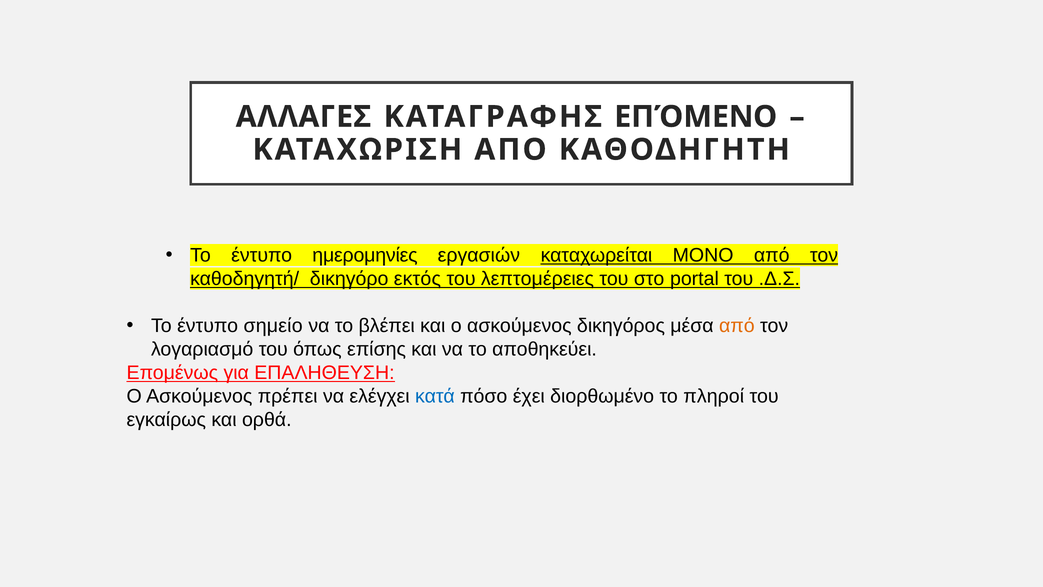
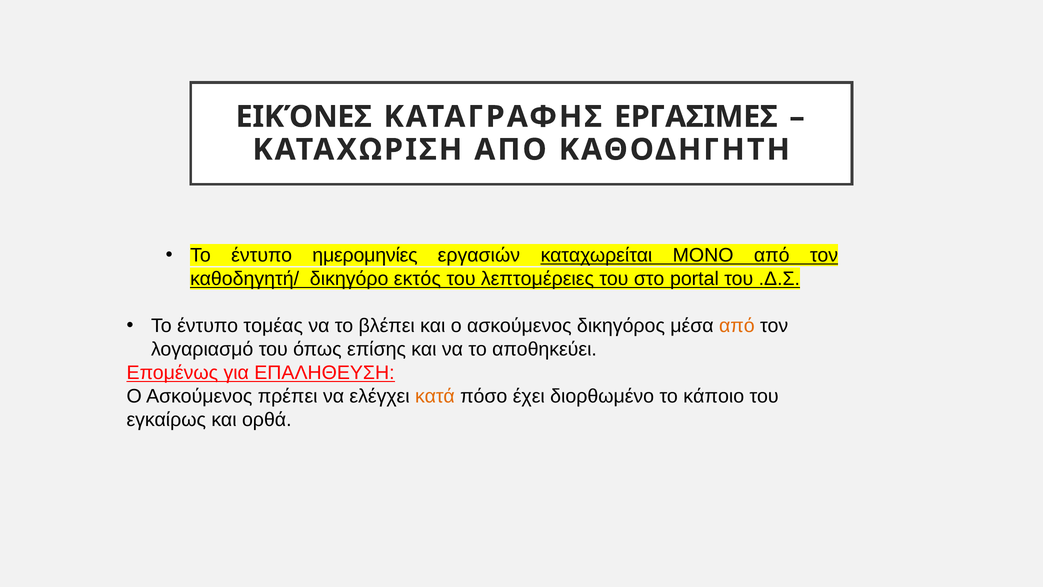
ΑΛΛΑΓΕΣ: ΑΛΛΑΓΕΣ -> ΕΙΚΌΝΕΣ
ΕΠΌΜΕΝΟ: ΕΠΌΜΕΝΟ -> ΕΡΓΑΣΙΜΕΣ
σημείο: σημείο -> τομέας
κατά colour: blue -> orange
πληροί: πληροί -> κάποιο
